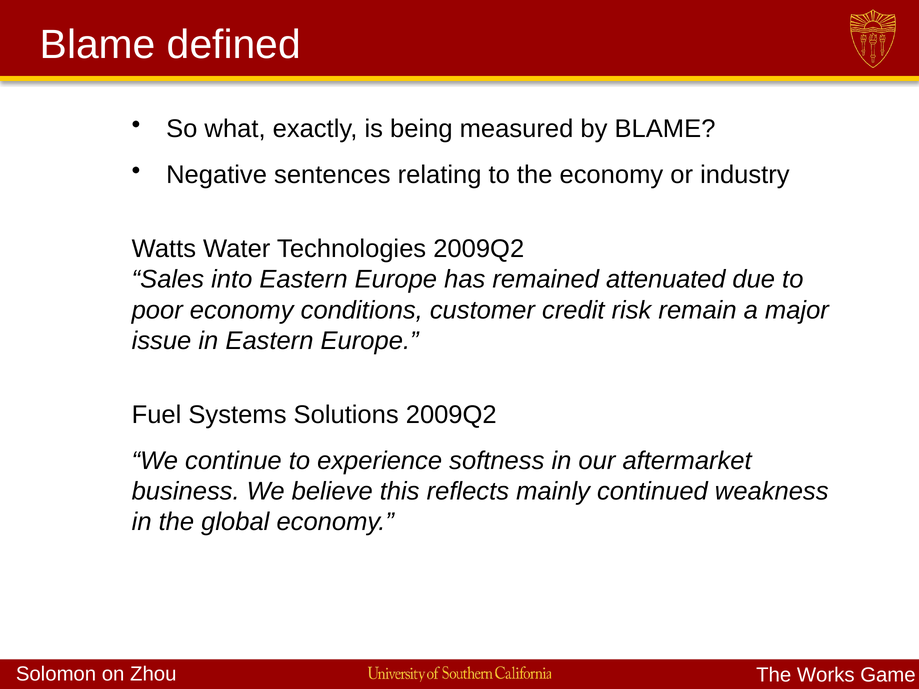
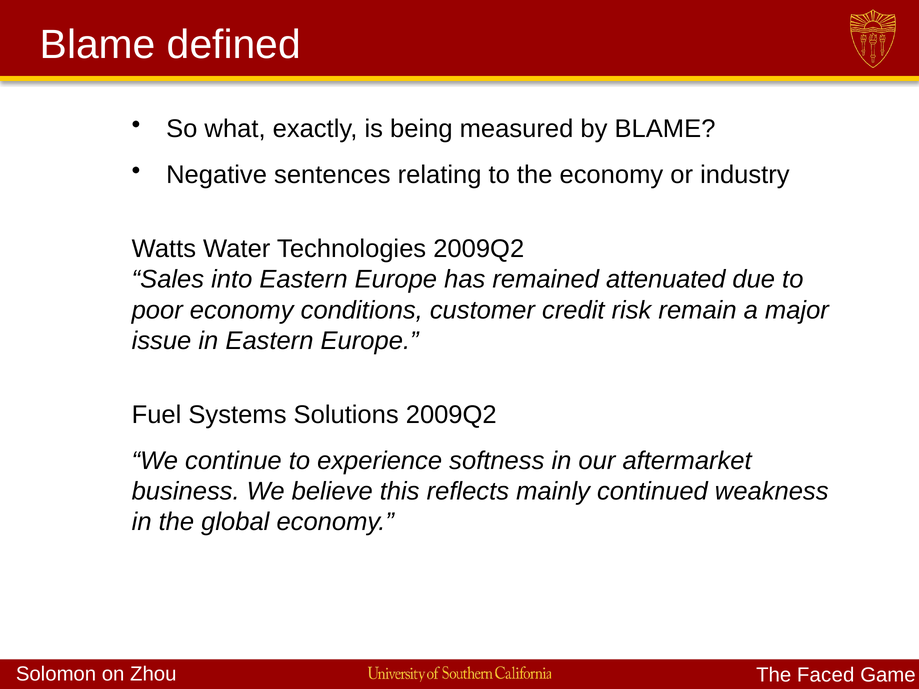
Works: Works -> Faced
